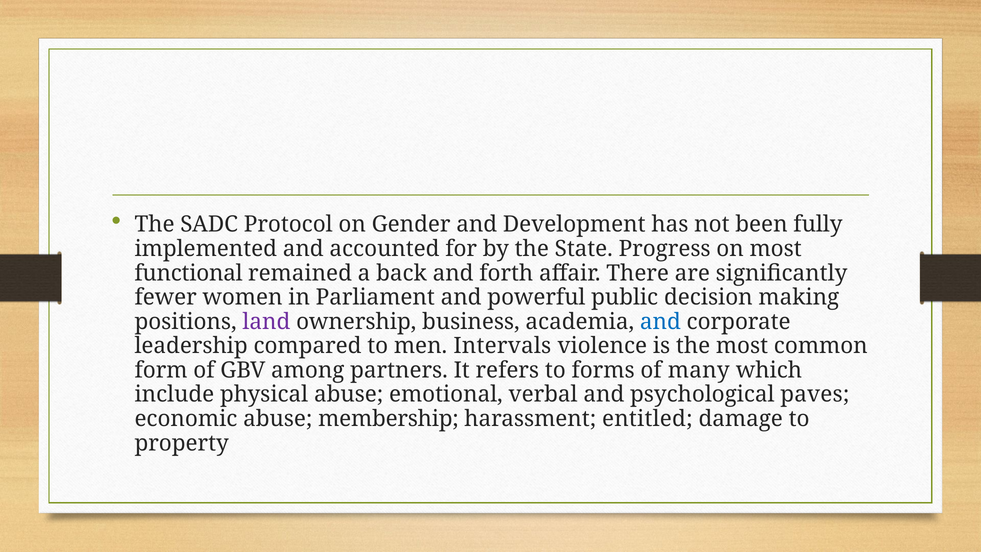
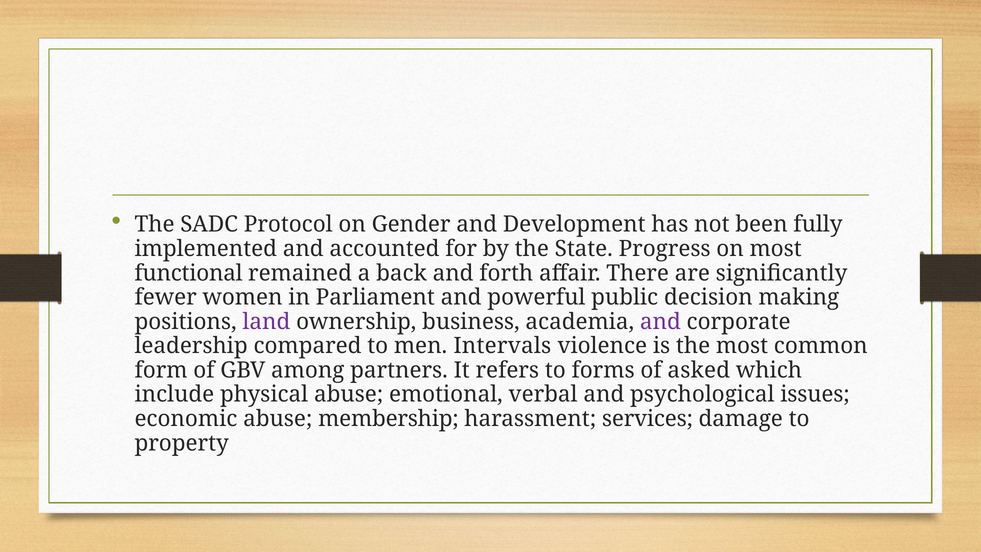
and at (660, 322) colour: blue -> purple
many: many -> asked
paves: paves -> issues
entitled: entitled -> services
